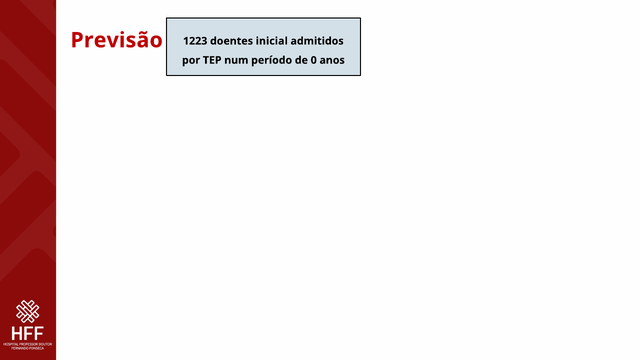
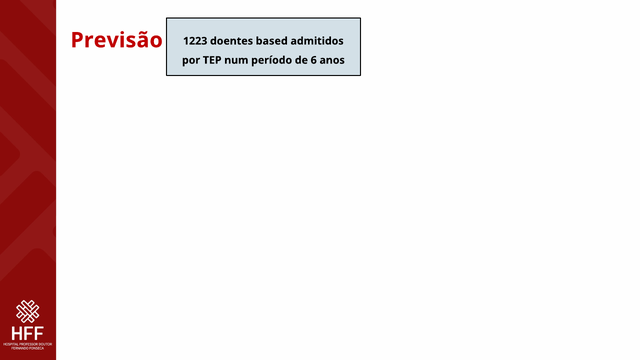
inicial: inicial -> based
0: 0 -> 6
